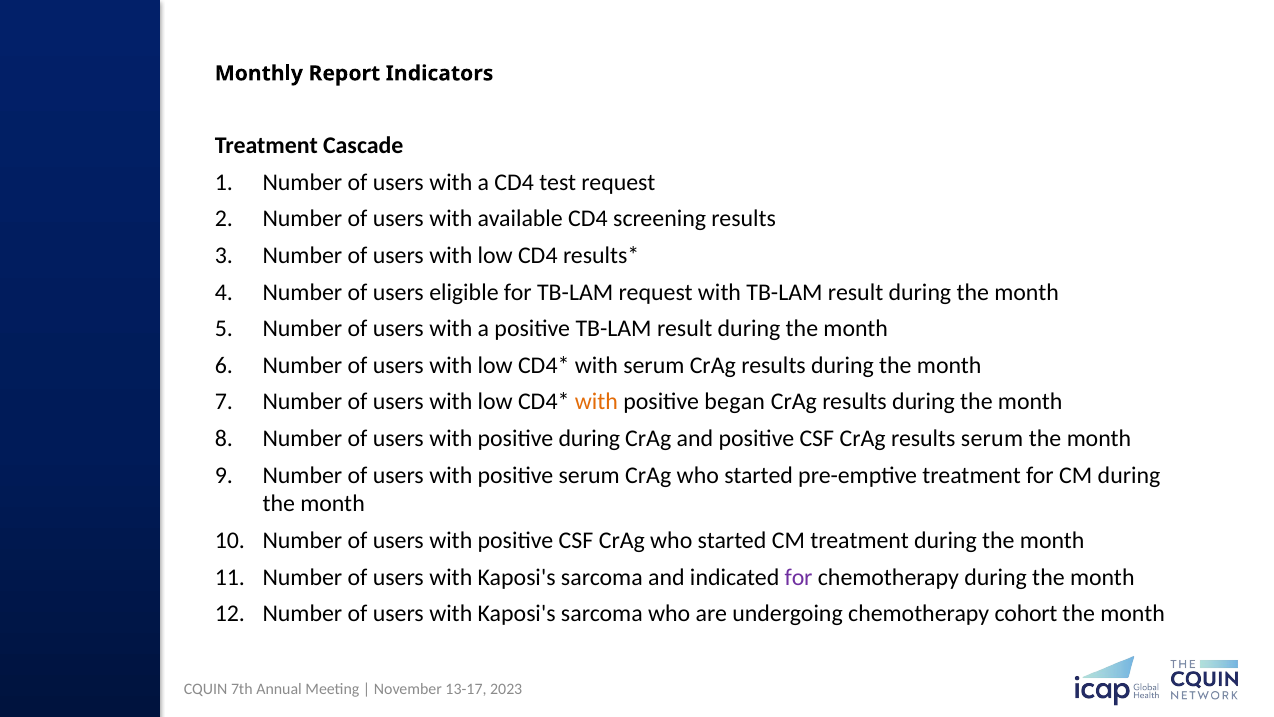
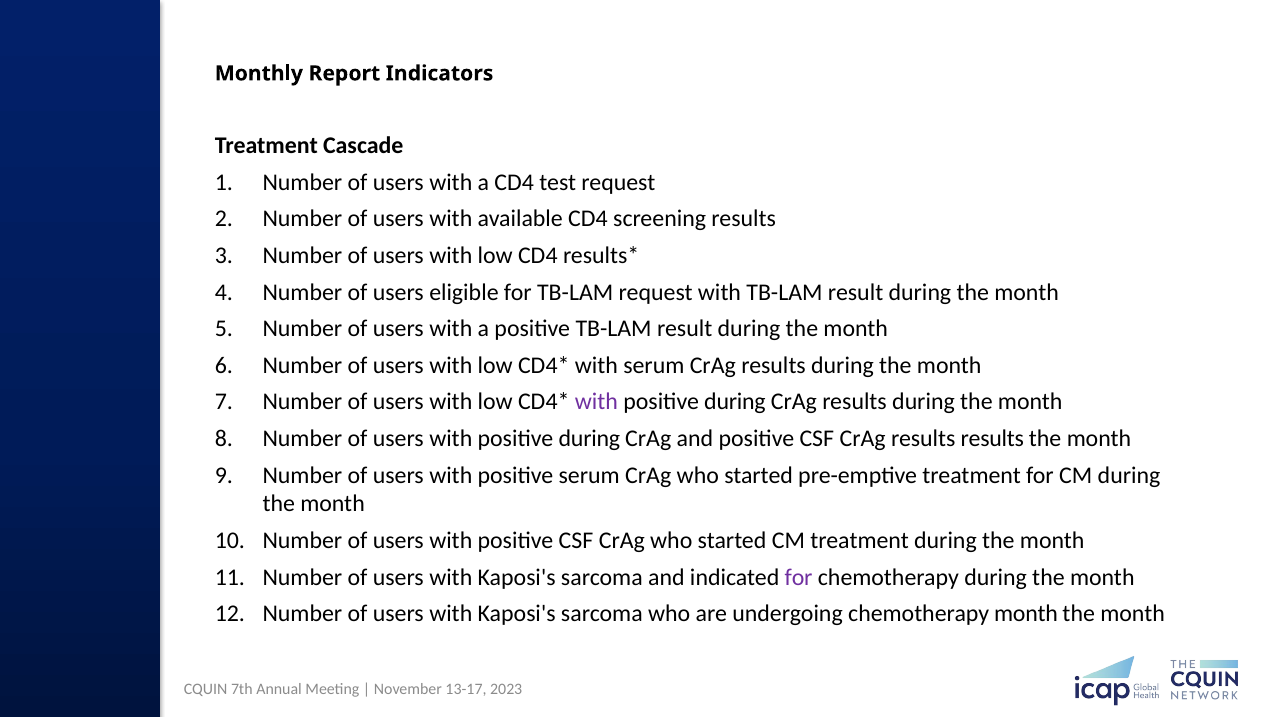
with at (596, 402) colour: orange -> purple
began at (735, 402): began -> during
results serum: serum -> results
chemotherapy cohort: cohort -> month
